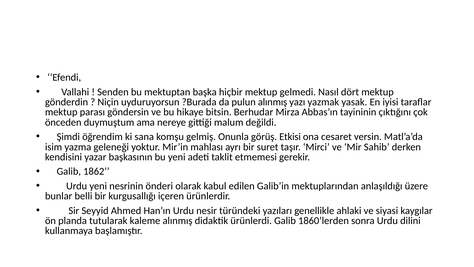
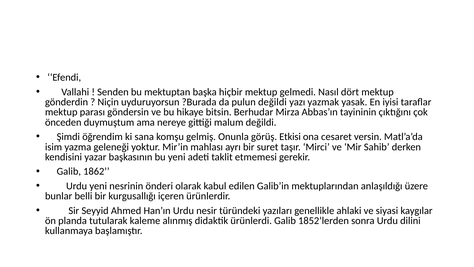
pulun alınmış: alınmış -> değildi
1860’lerden: 1860’lerden -> 1852’lerden
